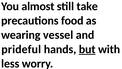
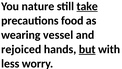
almost: almost -> nature
take underline: none -> present
prideful: prideful -> rejoiced
